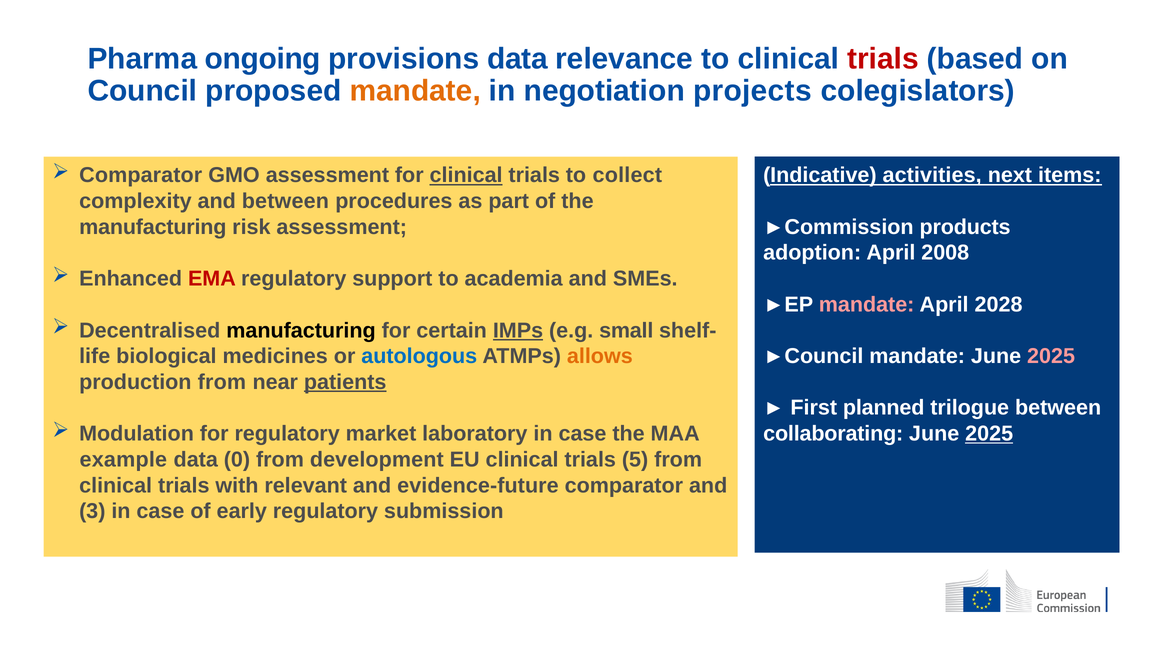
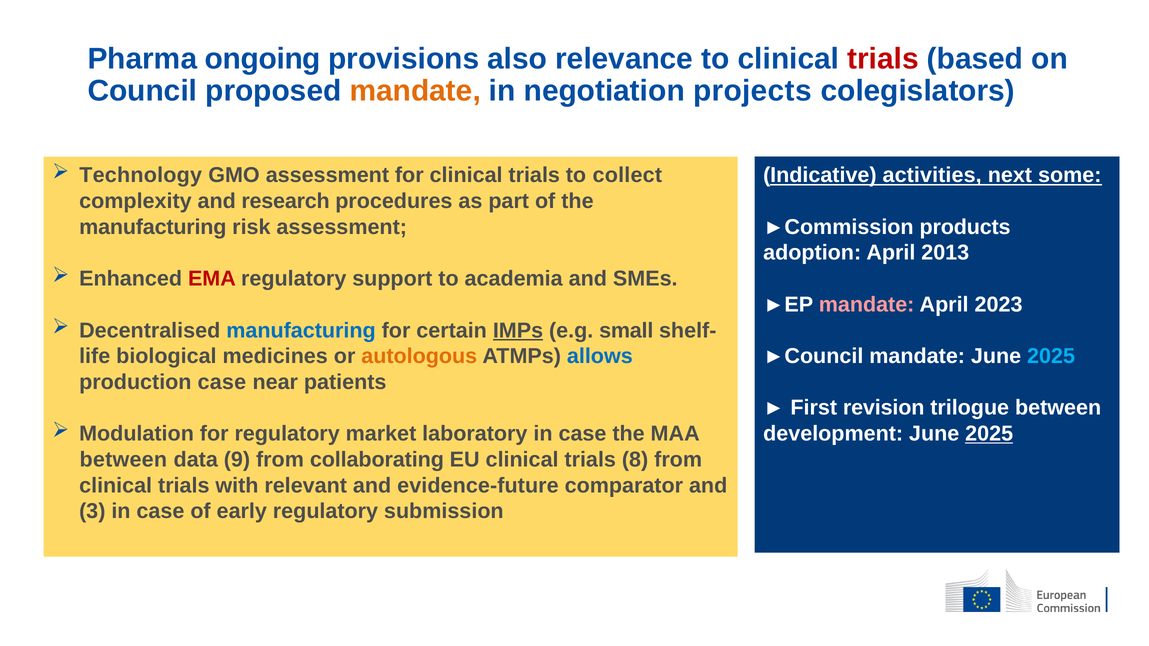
provisions data: data -> also
Comparator at (141, 175): Comparator -> Technology
clinical at (466, 175) underline: present -> none
items: items -> some
and between: between -> research
2008: 2008 -> 2013
2028: 2028 -> 2023
manufacturing at (301, 331) colour: black -> blue
2025 at (1051, 356) colour: pink -> light blue
autologous colour: blue -> orange
allows colour: orange -> blue
production from: from -> case
patients underline: present -> none
planned: planned -> revision
collaborating: collaborating -> development
example at (123, 460): example -> between
0: 0 -> 9
development: development -> collaborating
5: 5 -> 8
